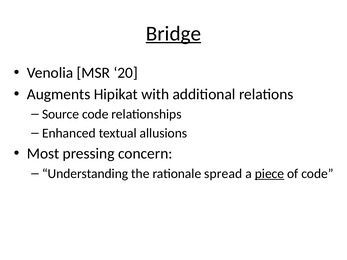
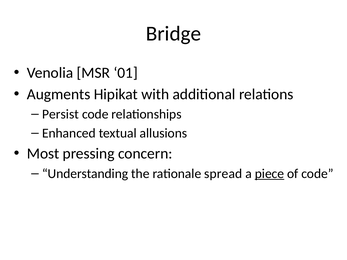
Bridge underline: present -> none
20: 20 -> 01
Source: Source -> Persist
